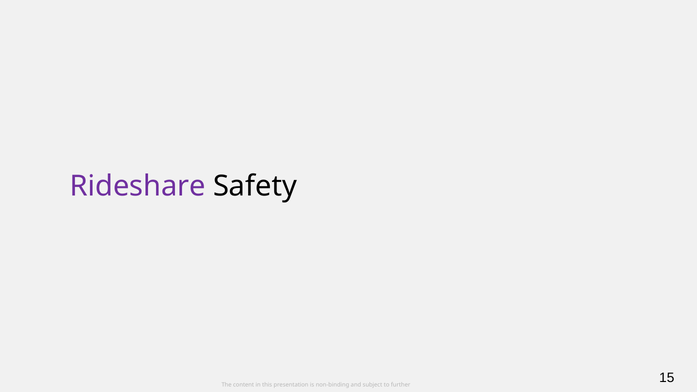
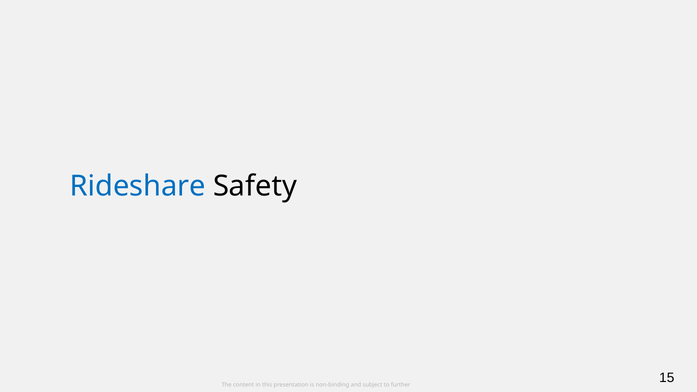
Rideshare colour: purple -> blue
